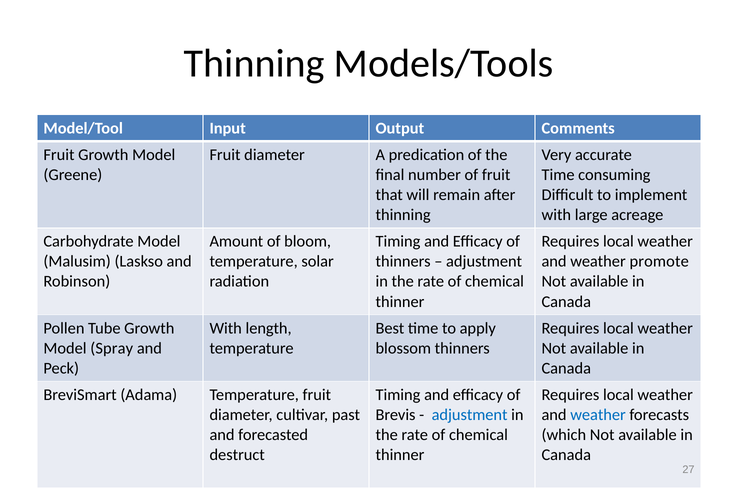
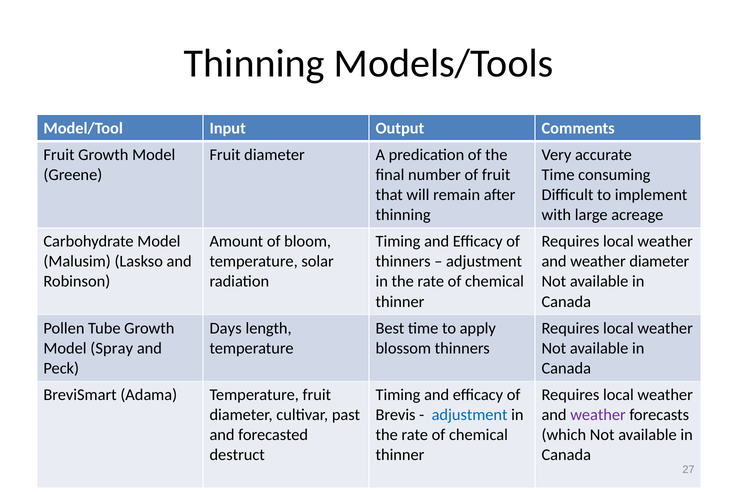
weather promote: promote -> diameter
With at (226, 328): With -> Days
weather at (598, 415) colour: blue -> purple
